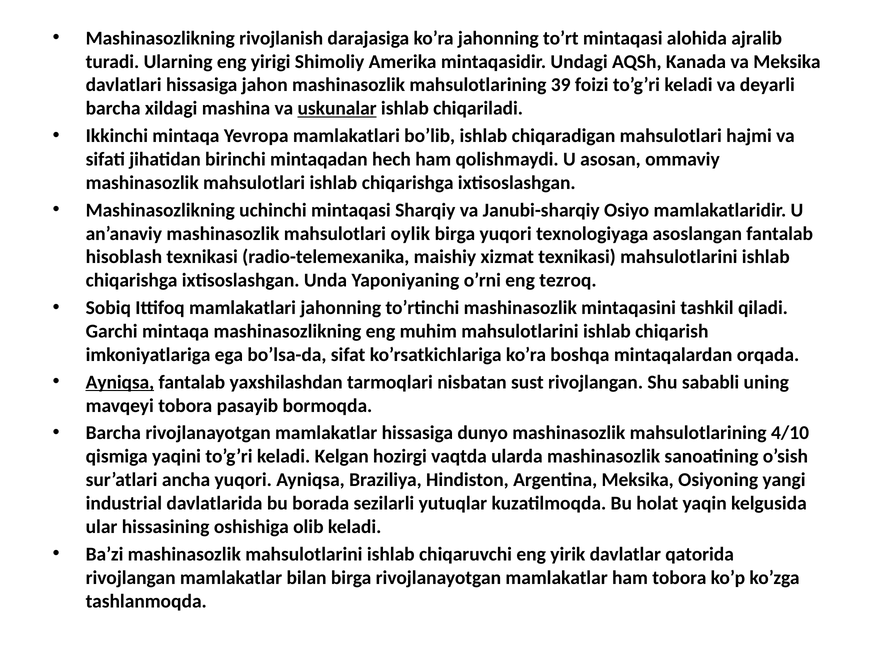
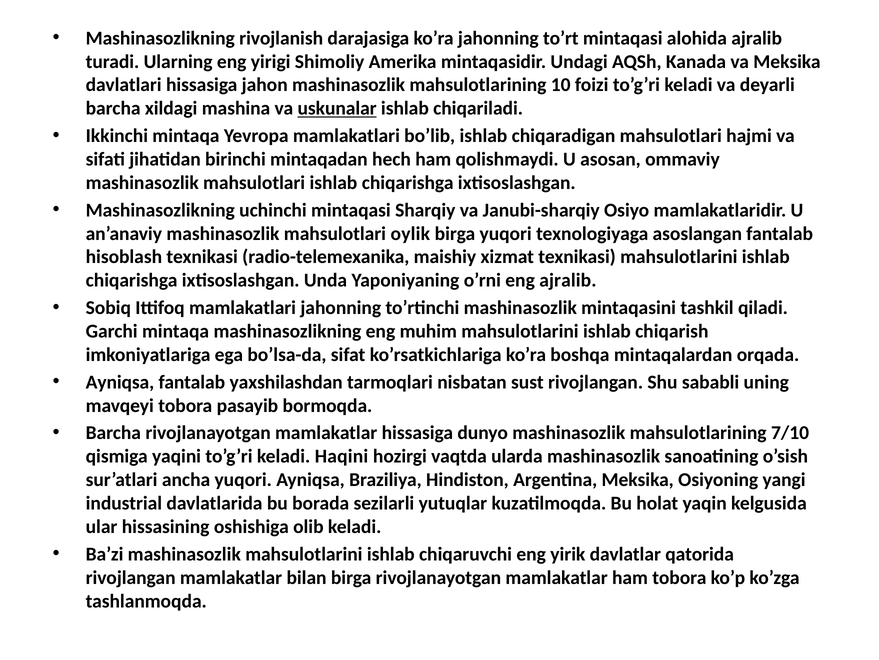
39: 39 -> 10
eng tezroq: tezroq -> ajralib
Ayniqsa at (120, 382) underline: present -> none
4/10: 4/10 -> 7/10
Kelgan: Kelgan -> Haqini
